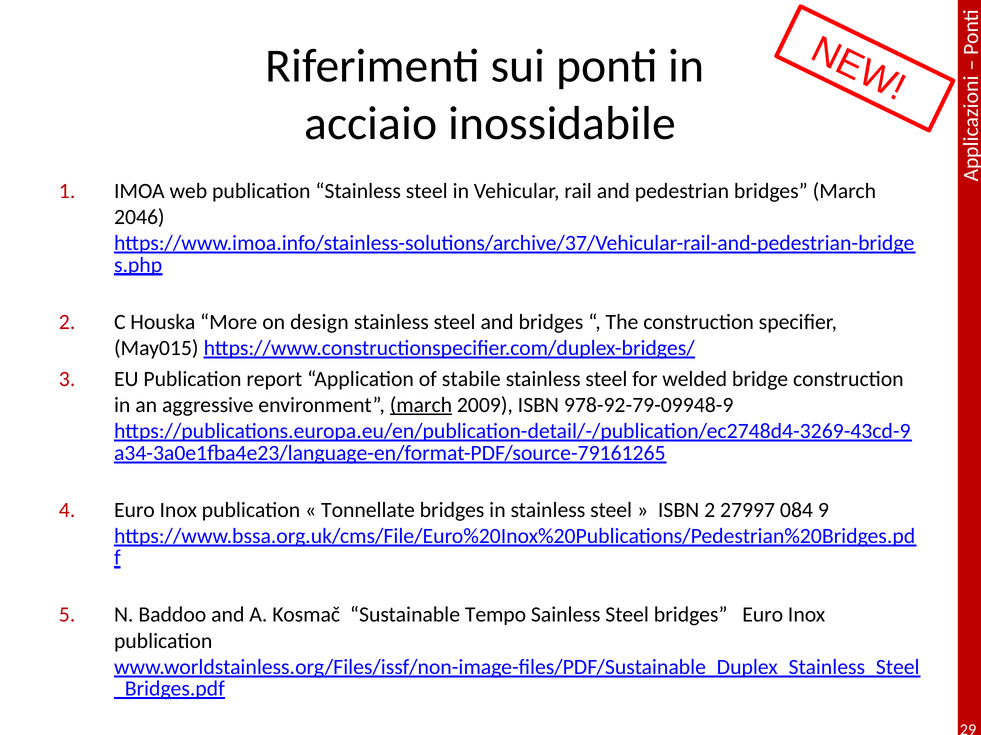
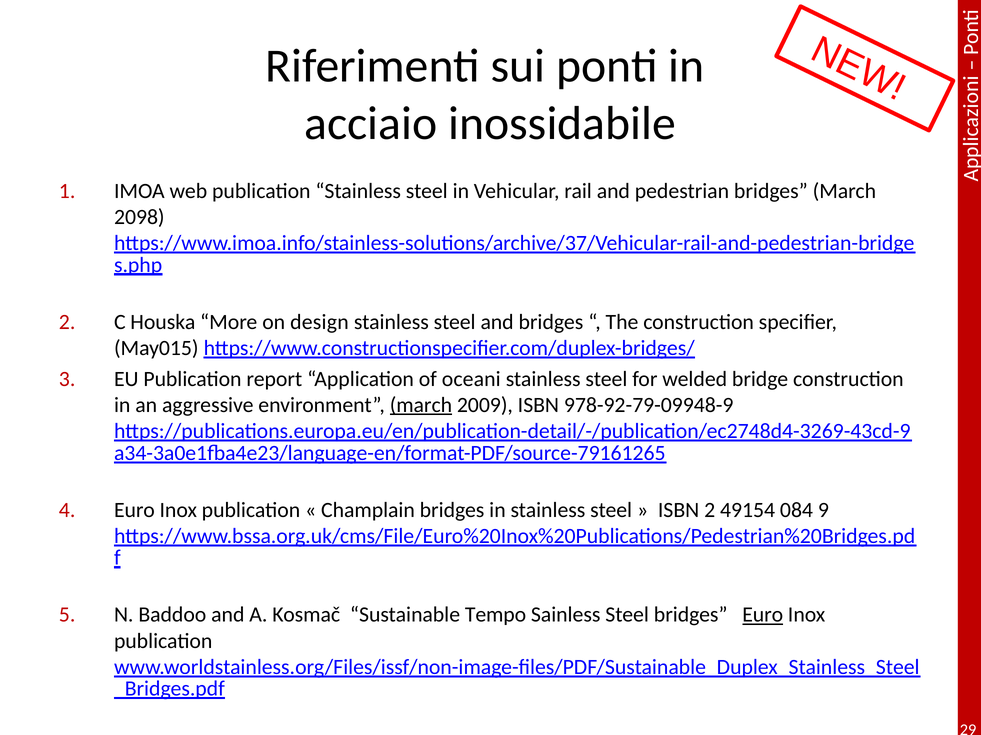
2046: 2046 -> 2098
stabile: stabile -> oceani
Tonnellate: Tonnellate -> Champlain
27997: 27997 -> 49154
Euro at (763, 615) underline: none -> present
